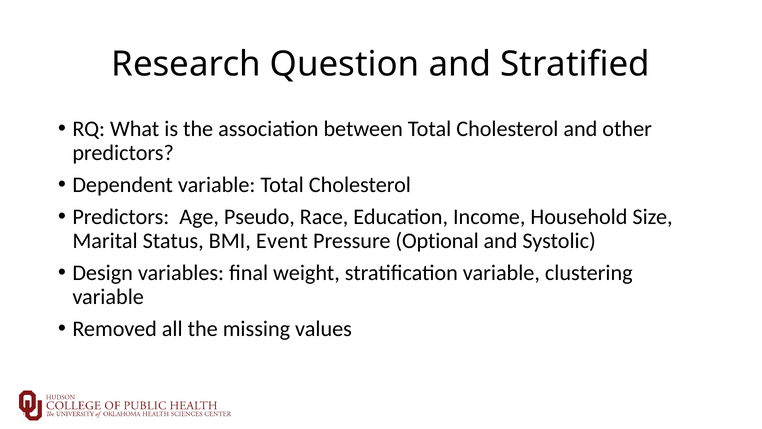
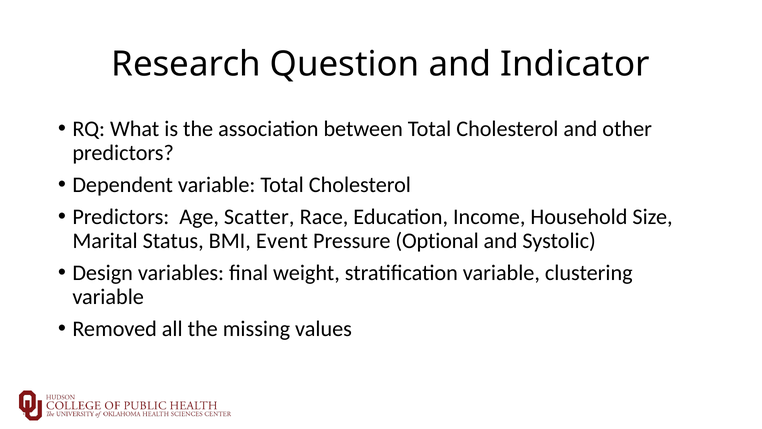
Stratified: Stratified -> Indicator
Pseudo: Pseudo -> Scatter
